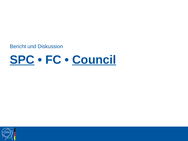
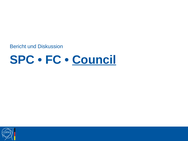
SPC underline: present -> none
